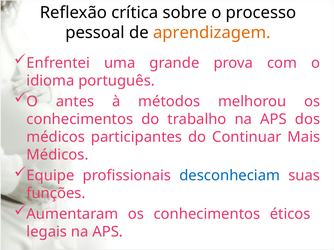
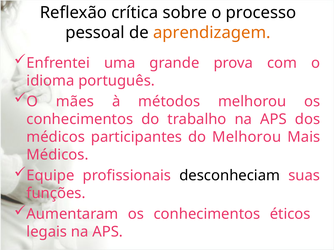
antes: antes -> mães
do Continuar: Continuar -> Melhorou
desconheciam colour: blue -> black
